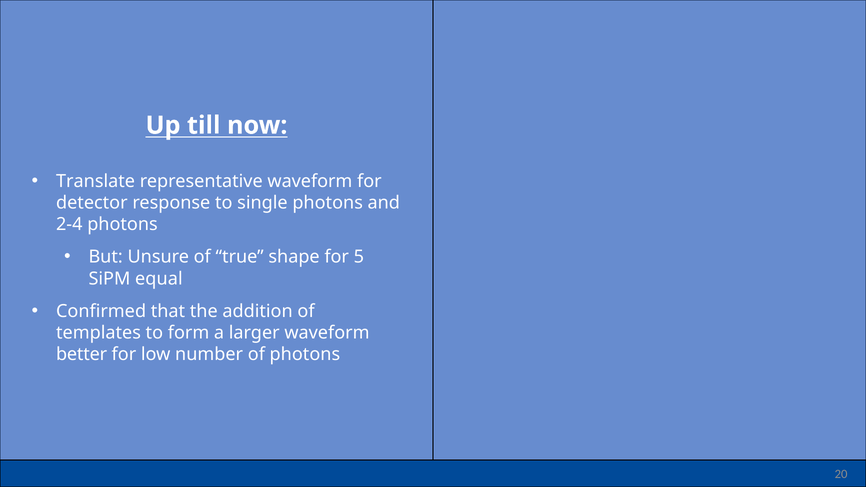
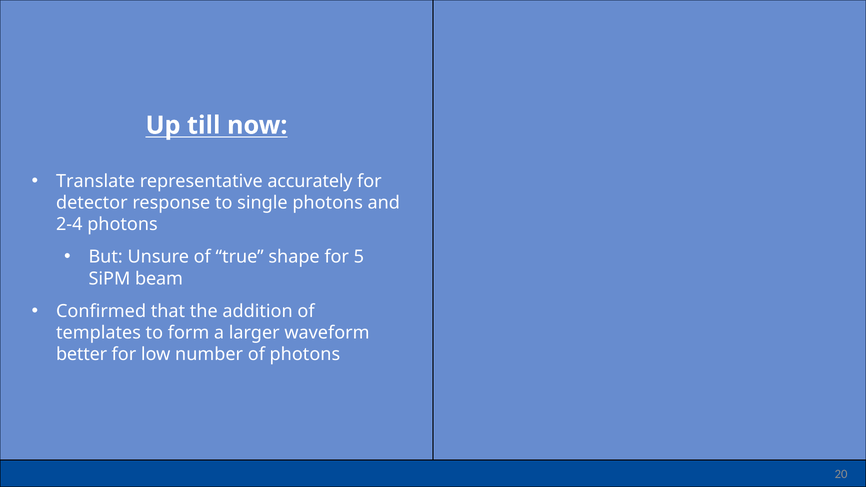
representative waveform: waveform -> accurately
equal: equal -> beam
